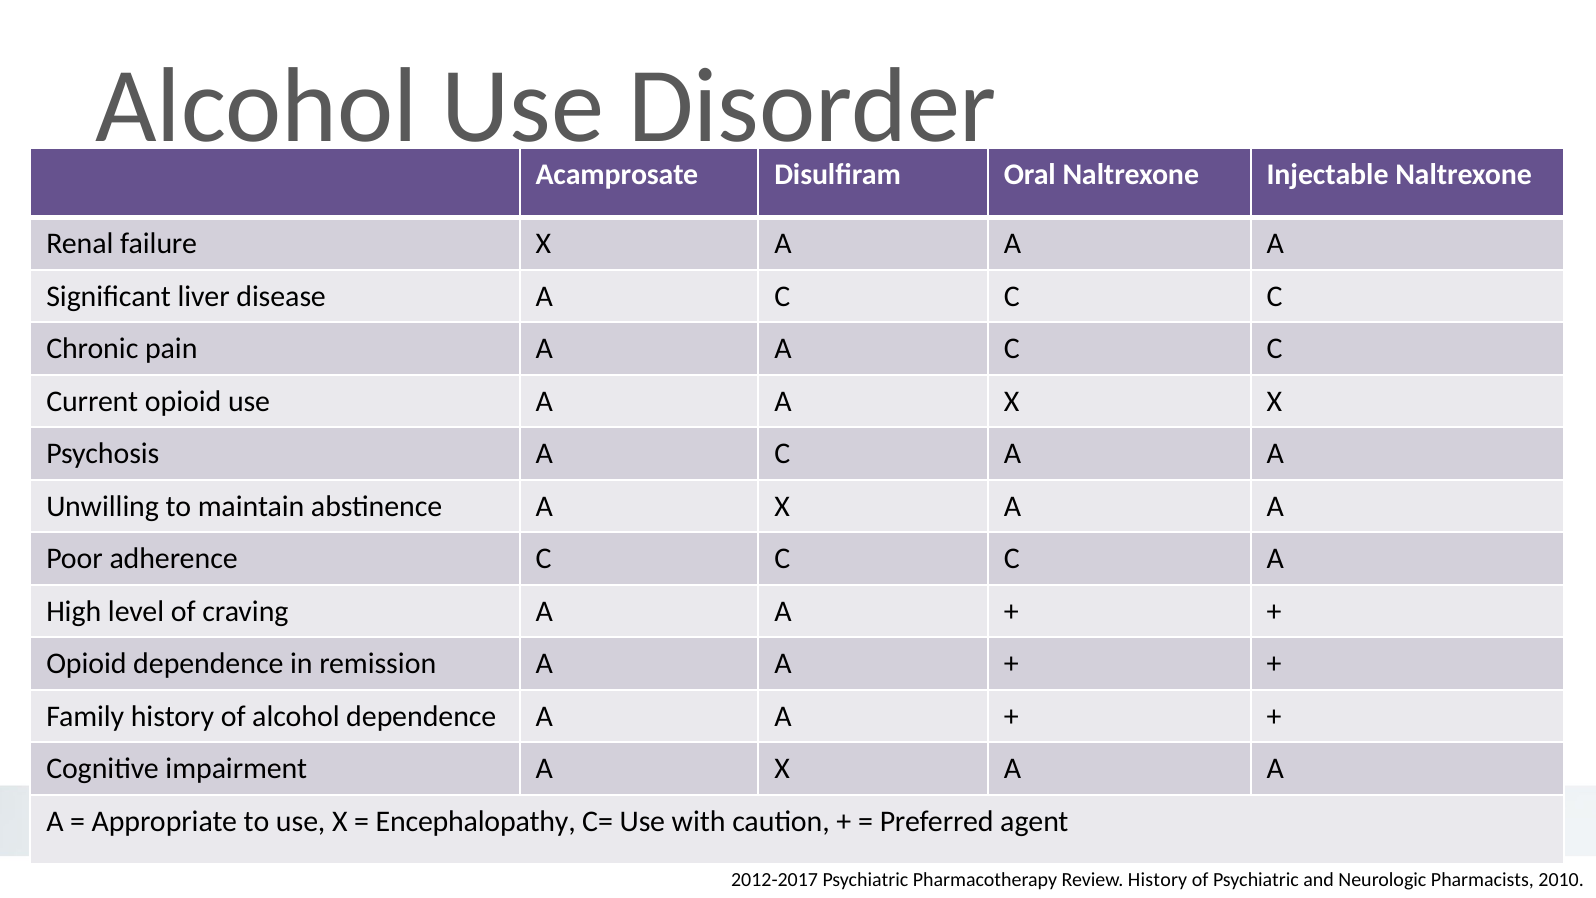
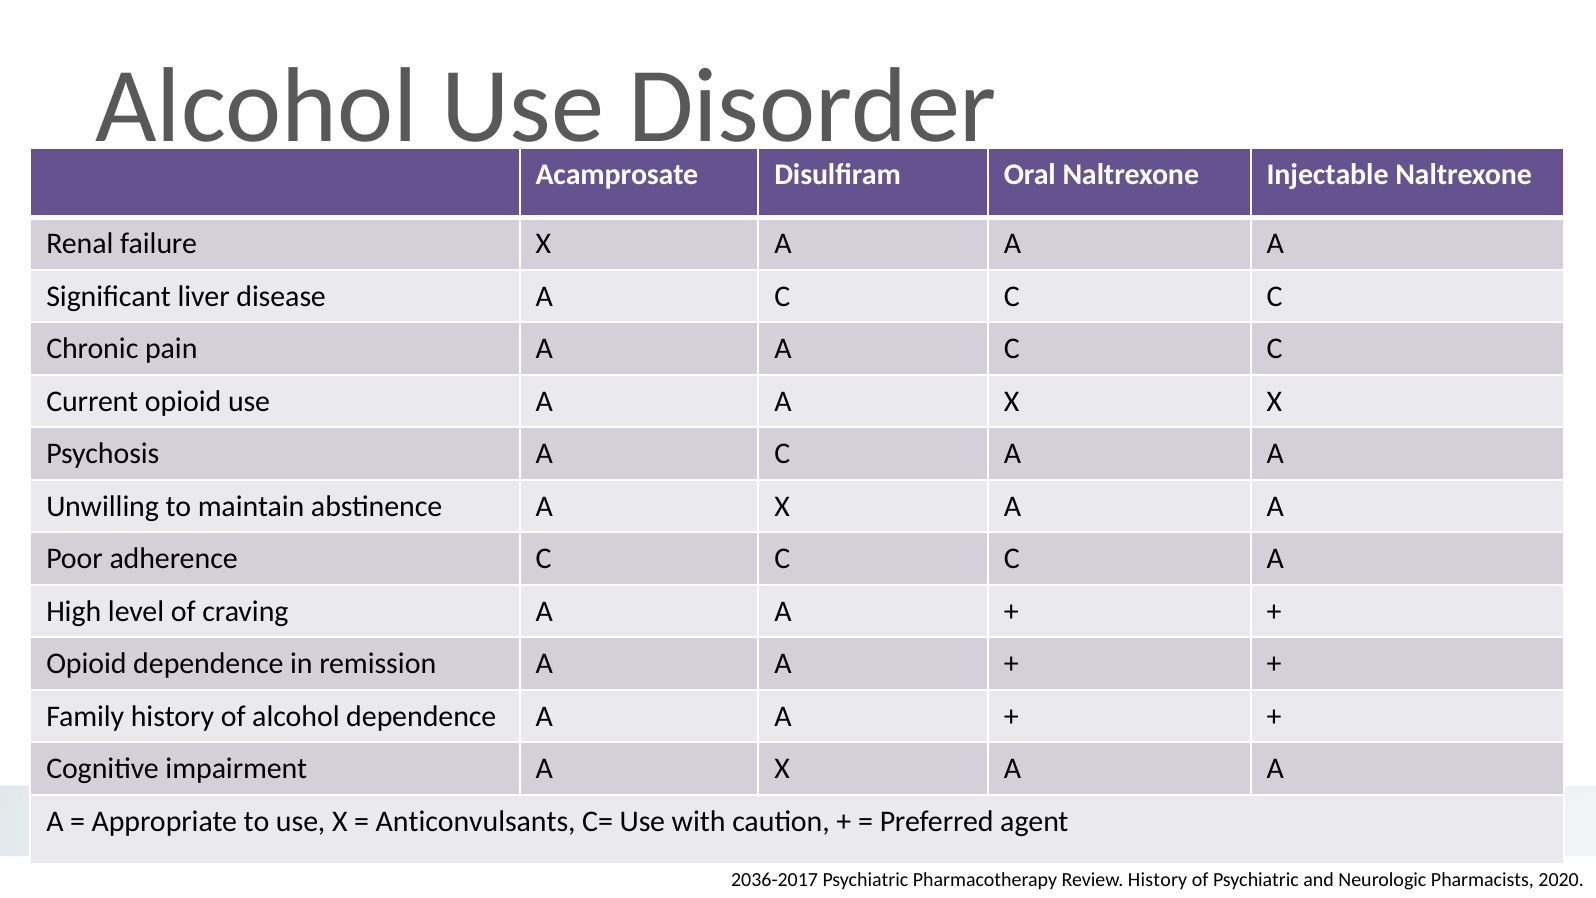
Encephalopathy: Encephalopathy -> Anticonvulsants
2012-2017: 2012-2017 -> 2036-2017
2010: 2010 -> 2020
